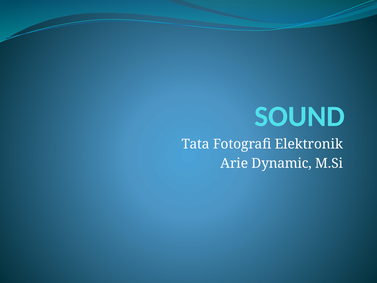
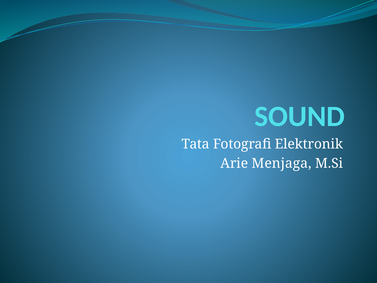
Dynamic: Dynamic -> Menjaga
